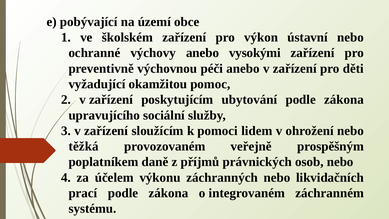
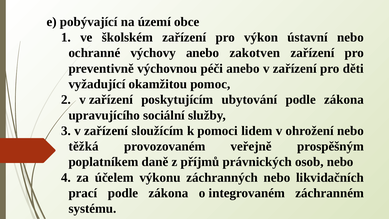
vysokými: vysokými -> zakotven
